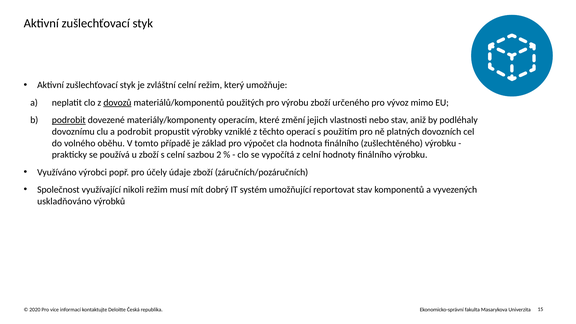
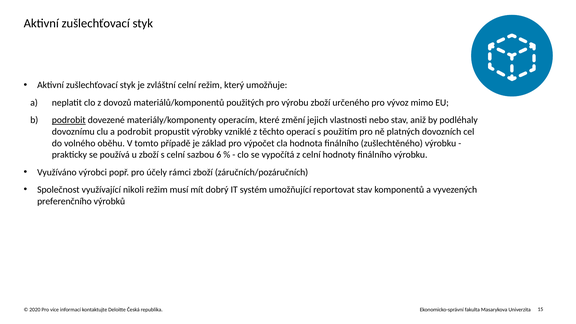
dovozů underline: present -> none
2: 2 -> 6
údaje: údaje -> rámci
uskladňováno: uskladňováno -> preferenčního
